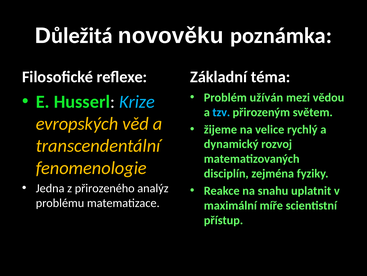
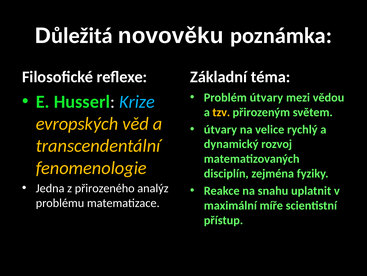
Problém užíván: užíván -> útvary
tzv colour: light blue -> yellow
žijeme at (220, 129): žijeme -> útvary
